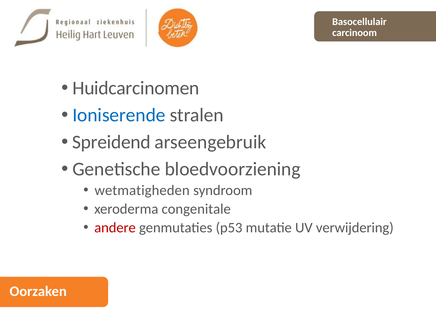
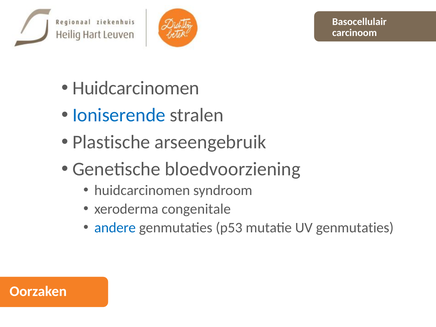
Spreidend: Spreidend -> Plastische
wetmatigheden at (142, 190): wetmatigheden -> huidcarcinomen
andere colour: red -> blue
UV verwijdering: verwijdering -> genmutaties
